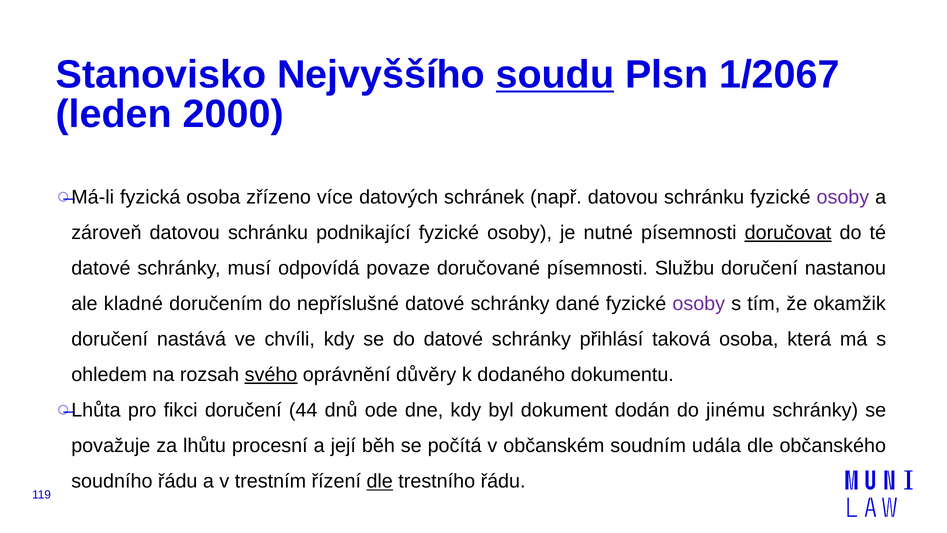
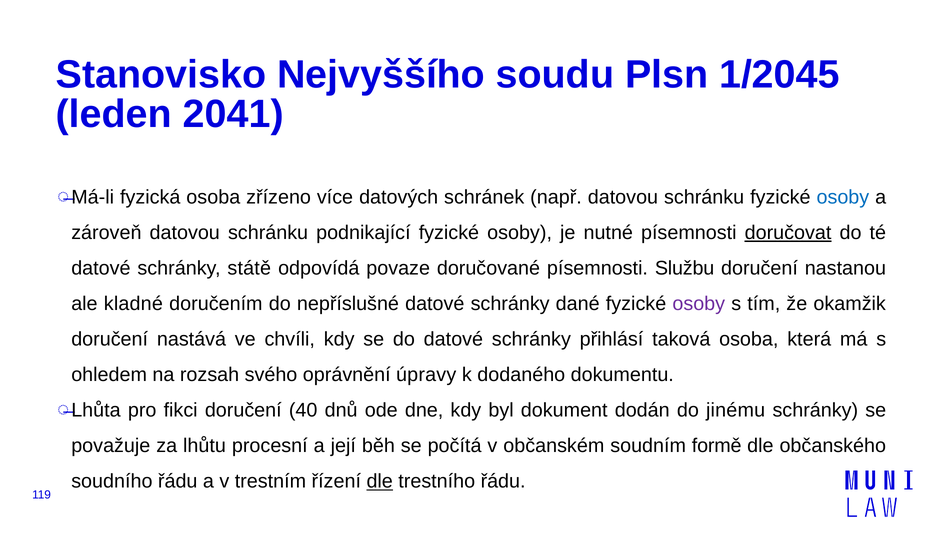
soudu underline: present -> none
1/2067: 1/2067 -> 1/2045
2000: 2000 -> 2041
osoby at (843, 197) colour: purple -> blue
musí: musí -> státě
svého underline: present -> none
důvěry: důvěry -> úpravy
44: 44 -> 40
udála: udála -> formě
